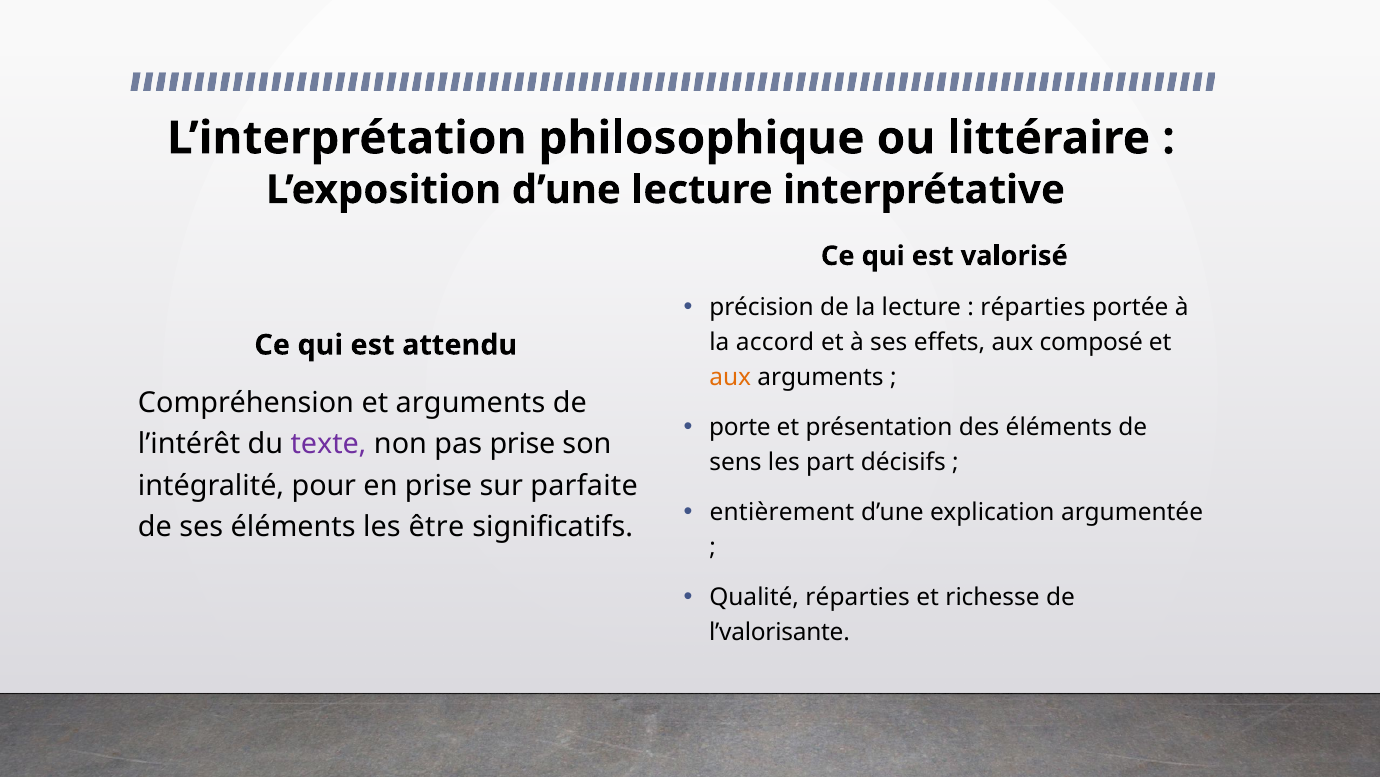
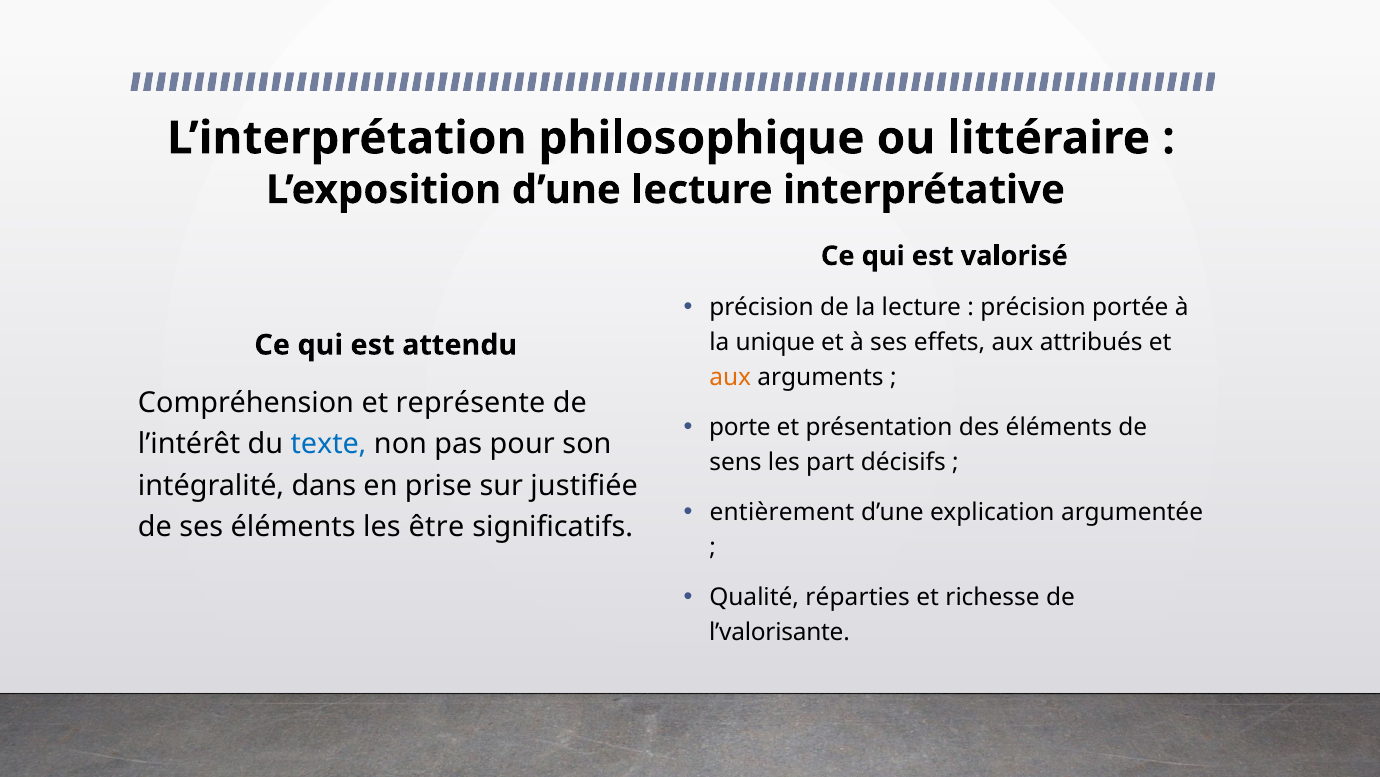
réparties at (1033, 307): réparties -> précision
accord: accord -> unique
composé: composé -> attribués
et arguments: arguments -> représente
texte colour: purple -> blue
pas prise: prise -> pour
pour: pour -> dans
parfaite: parfaite -> justifiée
